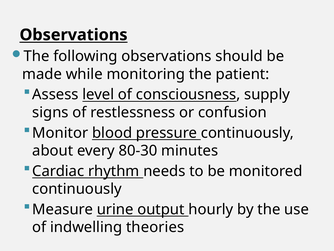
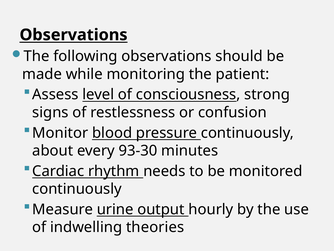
supply: supply -> strong
80-30: 80-30 -> 93-30
